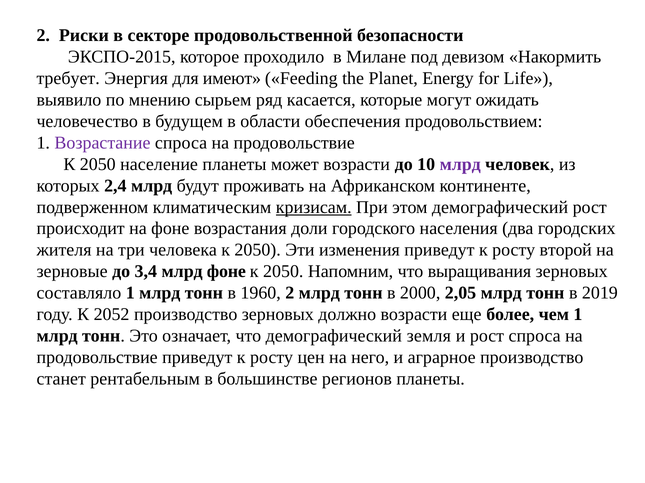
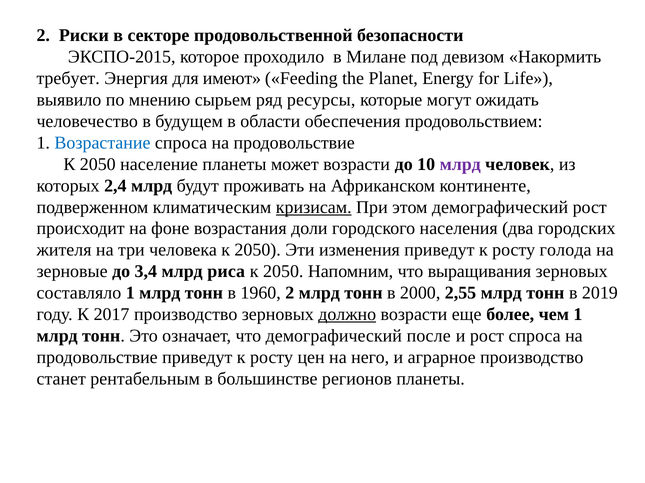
касается: касается -> ресурсы
Возрастание colour: purple -> blue
второй: второй -> голода
млрд фоне: фоне -> риса
2,05: 2,05 -> 2,55
2052: 2052 -> 2017
должно underline: none -> present
земля: земля -> после
